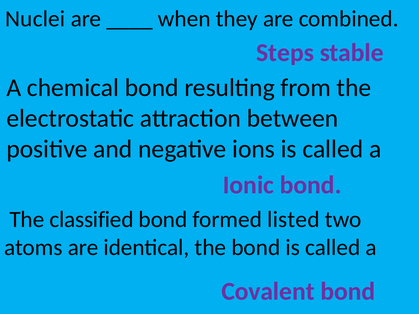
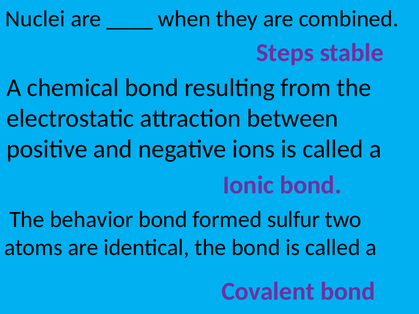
classified: classified -> behavior
listed: listed -> sulfur
